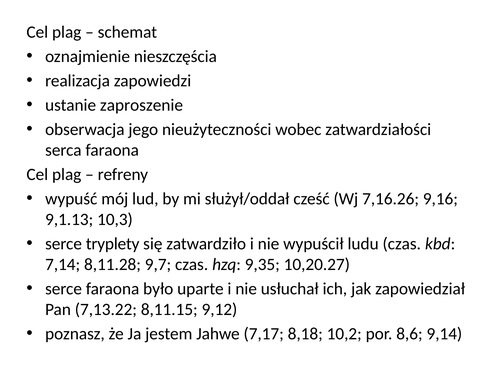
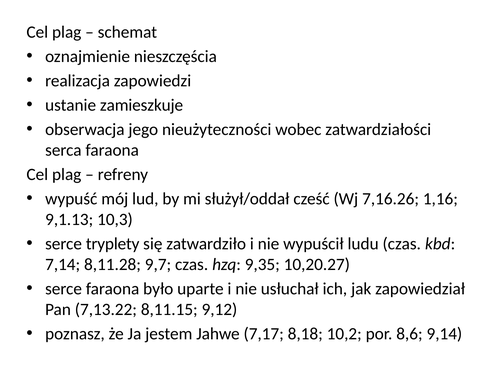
zaproszenie: zaproszenie -> zamieszkuje
9,16: 9,16 -> 1,16
